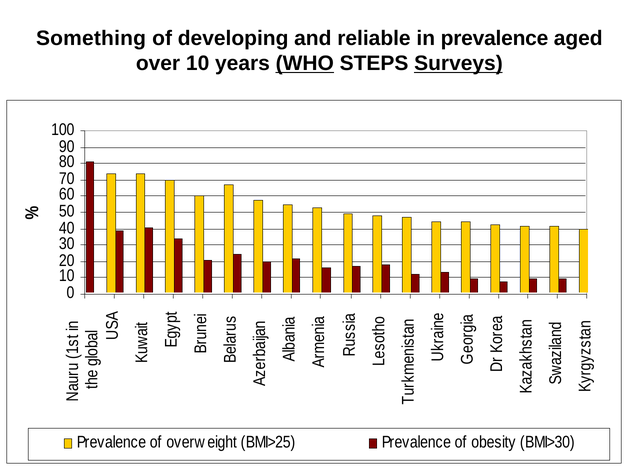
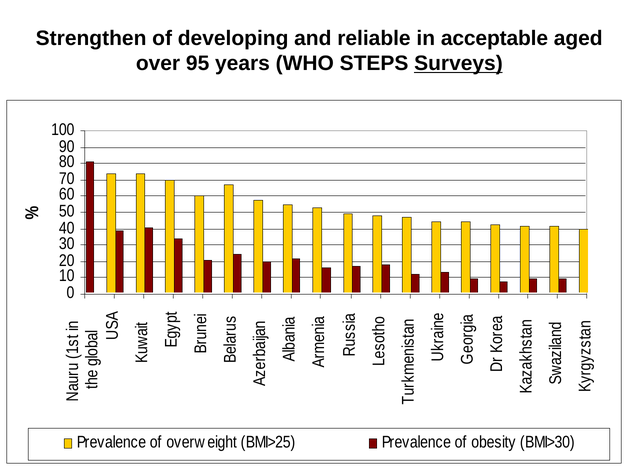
Something: Something -> Strengthen
in prevalence: prevalence -> acceptable
over 10: 10 -> 95
WHO underline: present -> none
